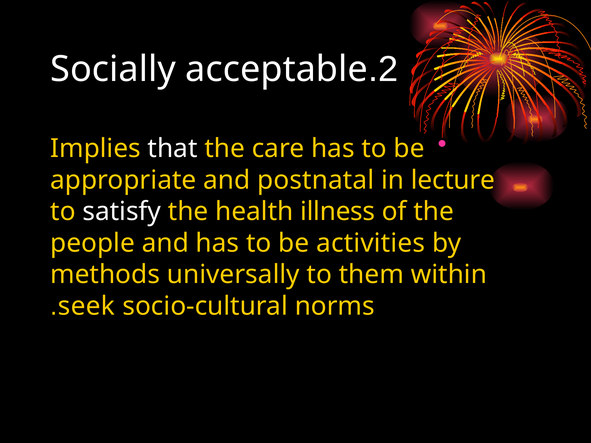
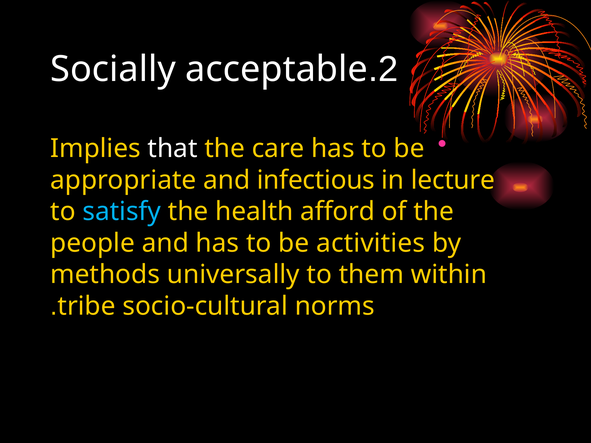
postnatal: postnatal -> infectious
satisfy colour: white -> light blue
illness: illness -> afford
seek: seek -> tribe
